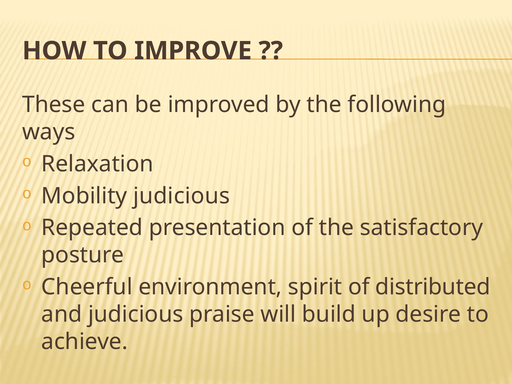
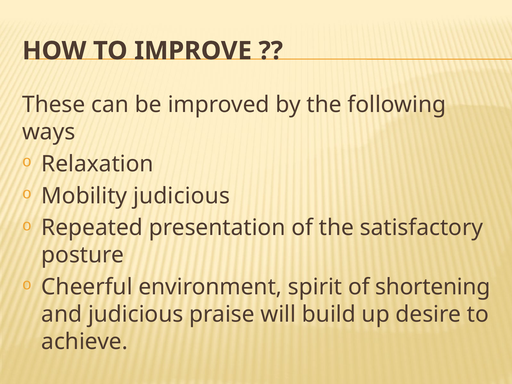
distributed: distributed -> shortening
